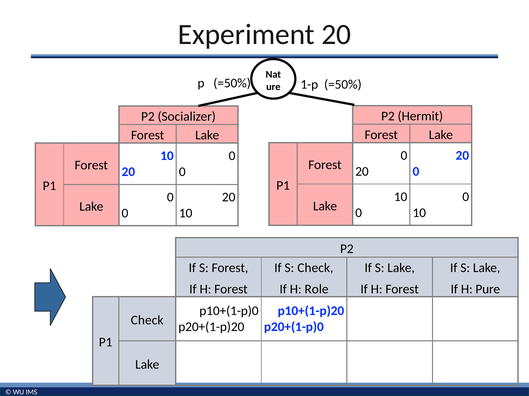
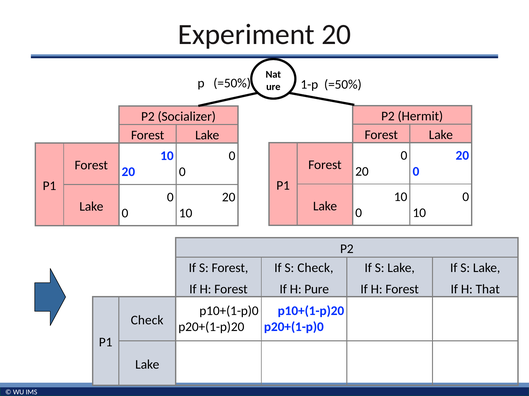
Role: Role -> Pure
Pure: Pure -> That
